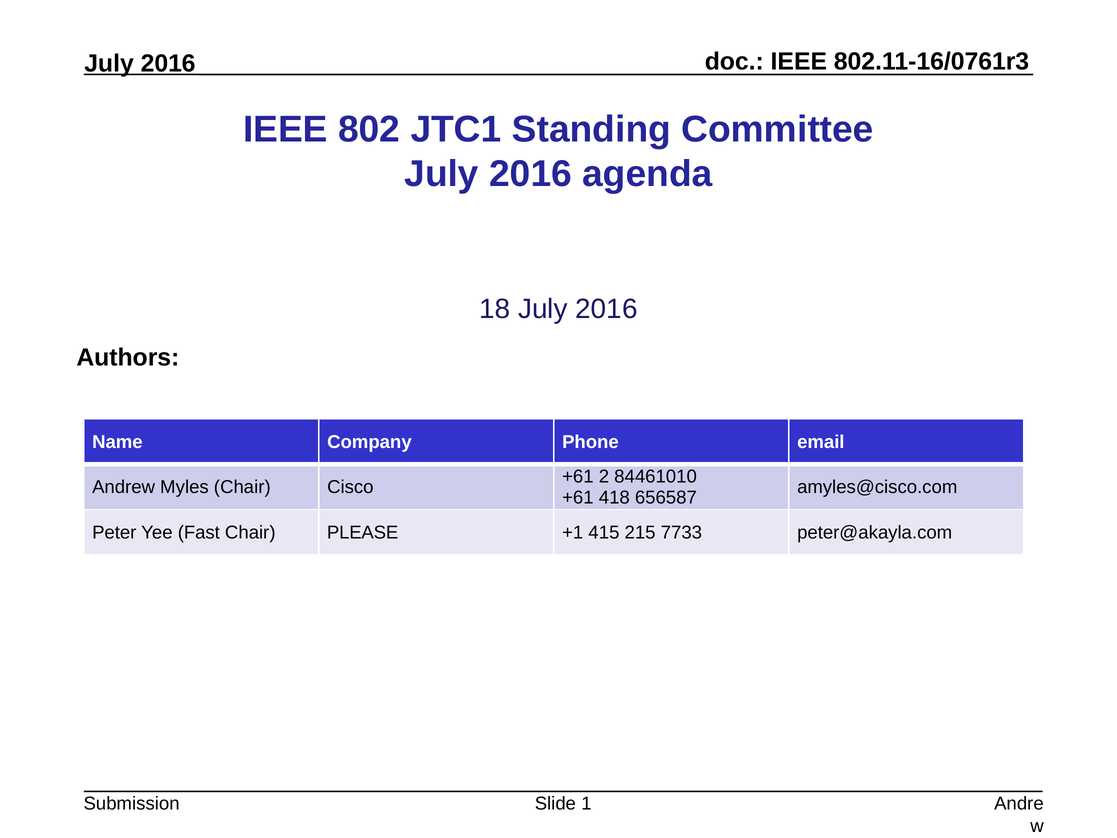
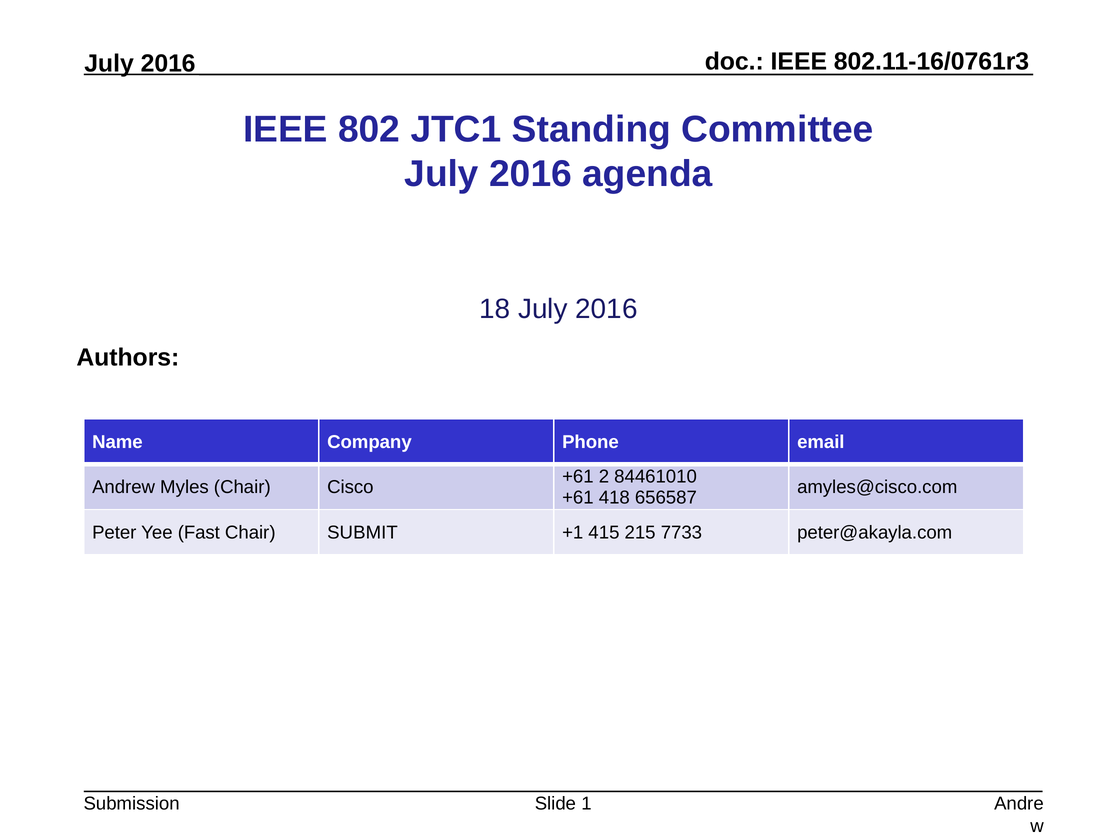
PLEASE: PLEASE -> SUBMIT
